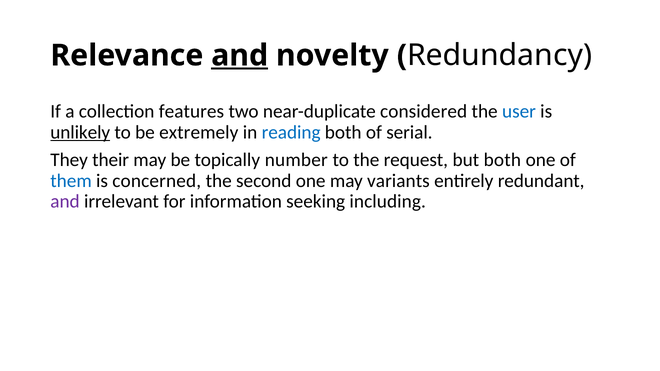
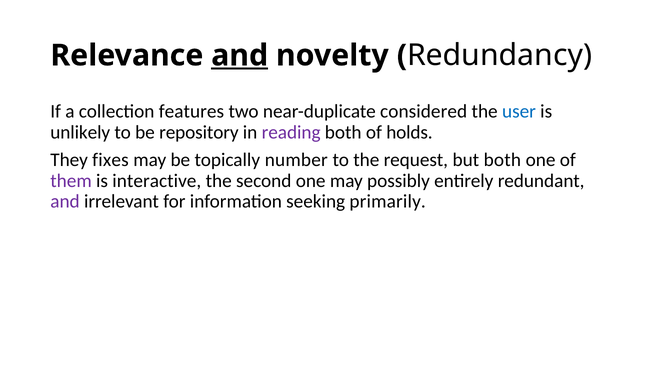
unlikely underline: present -> none
extremely: extremely -> repository
reading colour: blue -> purple
serial: serial -> holds
their: their -> fixes
them colour: blue -> purple
concerned: concerned -> interactive
variants: variants -> possibly
including: including -> primarily
